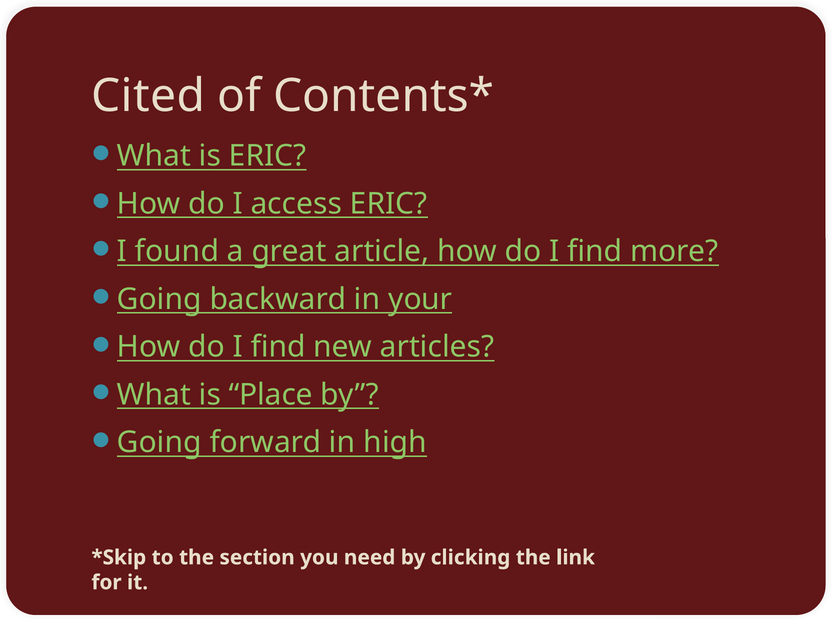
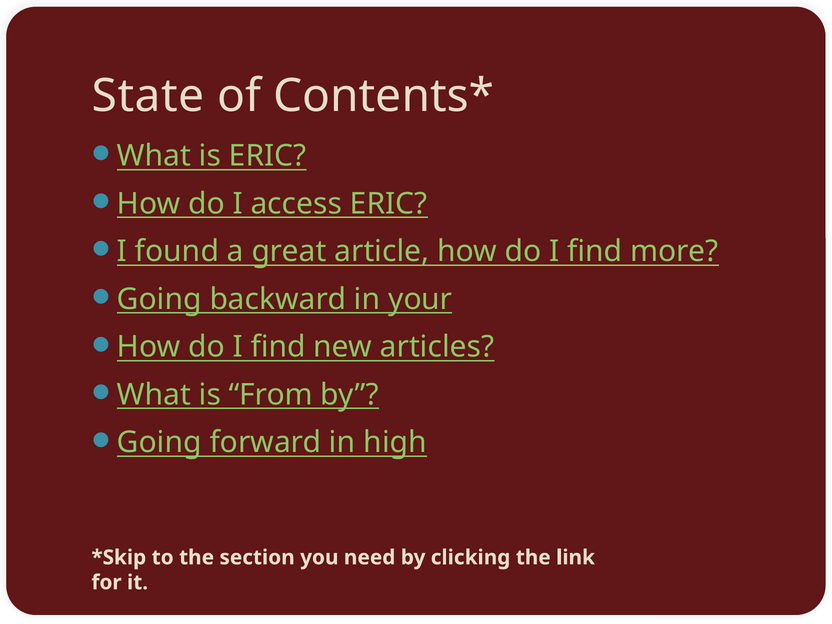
Cited: Cited -> State
Place: Place -> From
